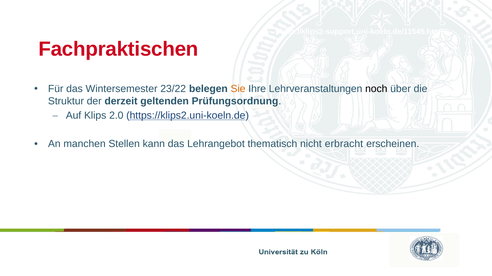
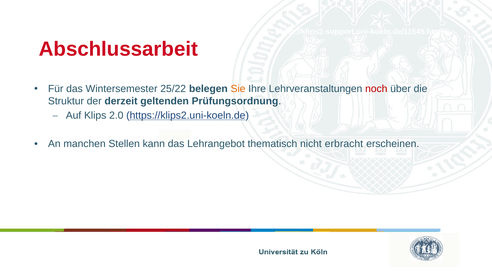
Fachpraktischen: Fachpraktischen -> Abschlussarbeit
23/22: 23/22 -> 25/22
noch colour: black -> red
